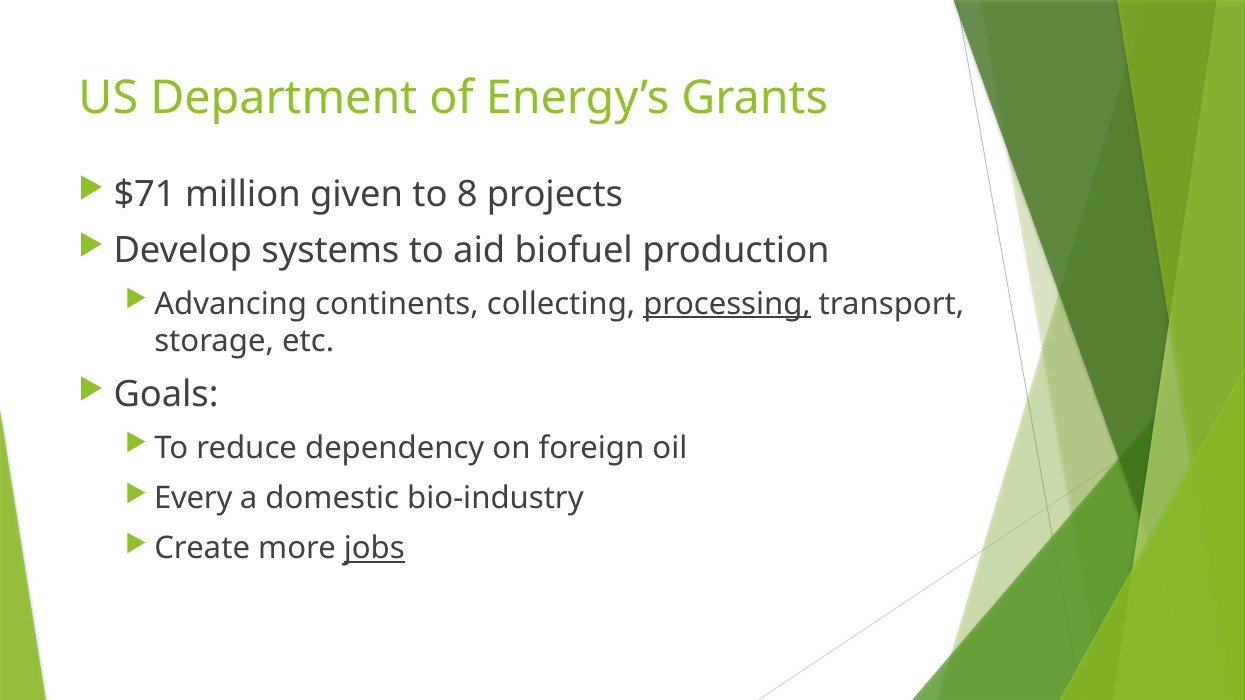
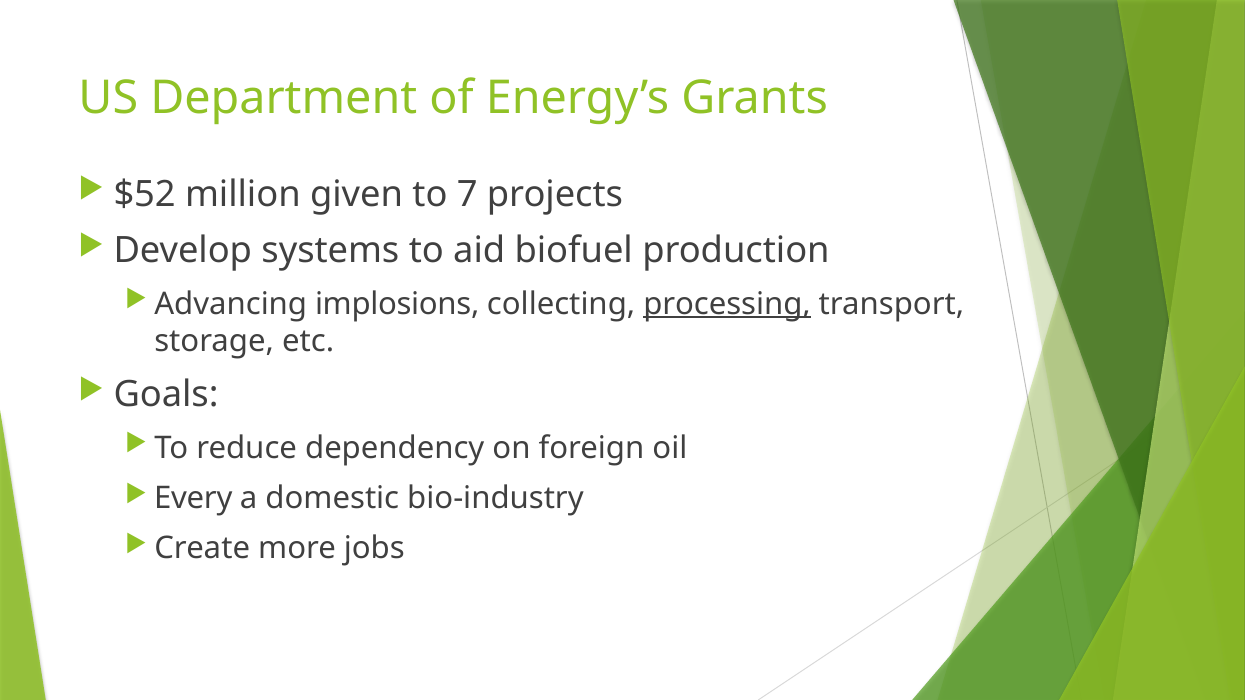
$71: $71 -> $52
8: 8 -> 7
continents: continents -> implosions
jobs underline: present -> none
